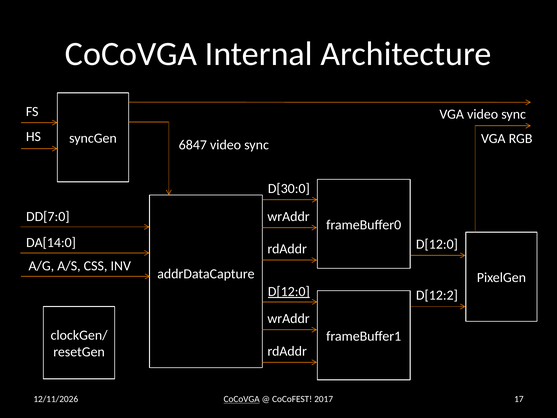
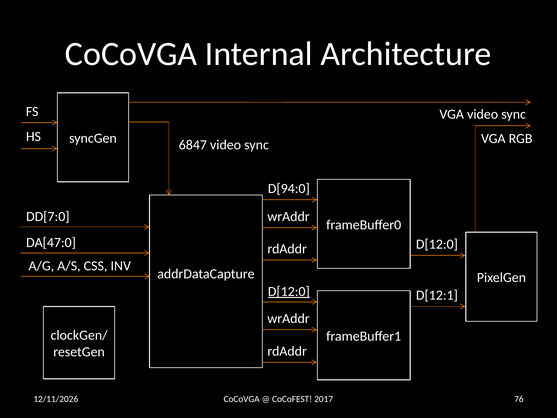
D[30:0: D[30:0 -> D[94:0
DA[14:0: DA[14:0 -> DA[47:0
D[12:2: D[12:2 -> D[12:1
17: 17 -> 76
CoCoVGA at (242, 399) underline: present -> none
